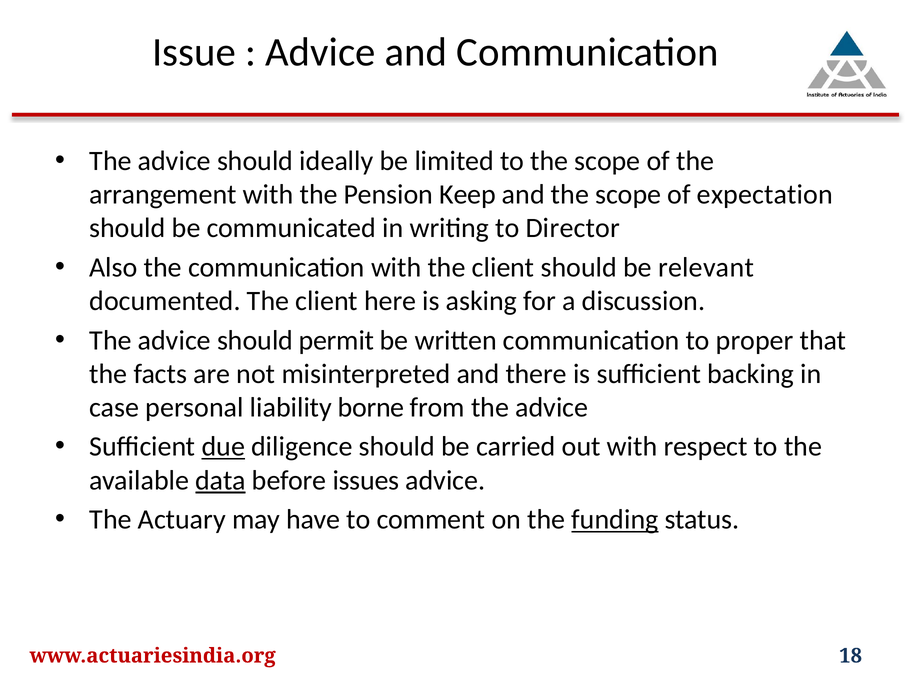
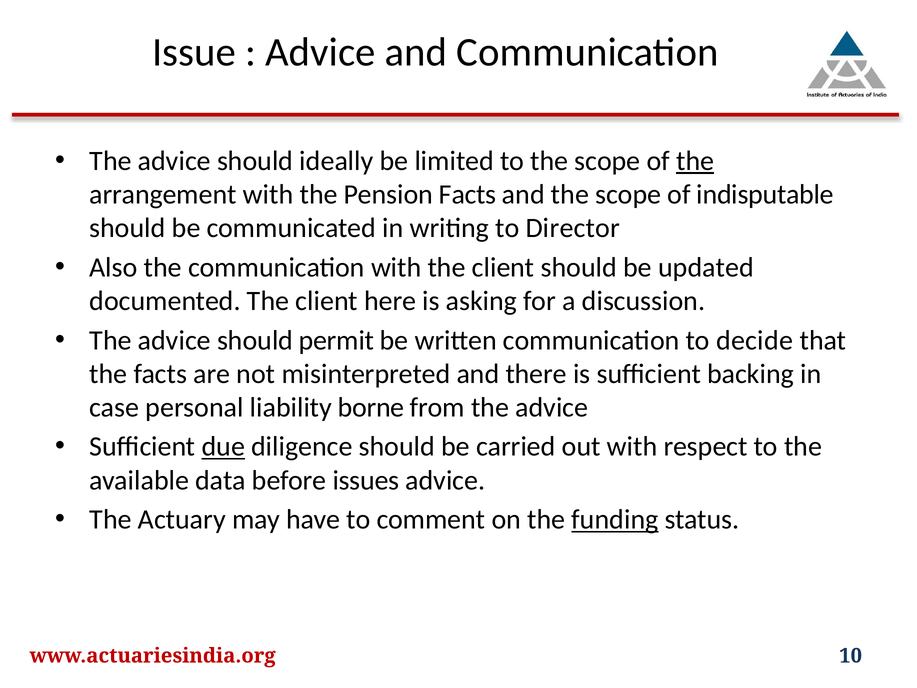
the at (695, 161) underline: none -> present
Pension Keep: Keep -> Facts
expectation: expectation -> indisputable
relevant: relevant -> updated
proper: proper -> decide
data underline: present -> none
18: 18 -> 10
